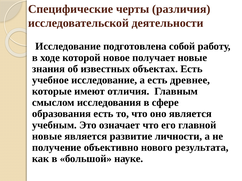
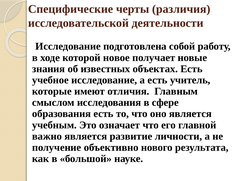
древнее: древнее -> учитель
новые at (47, 137): новые -> важно
